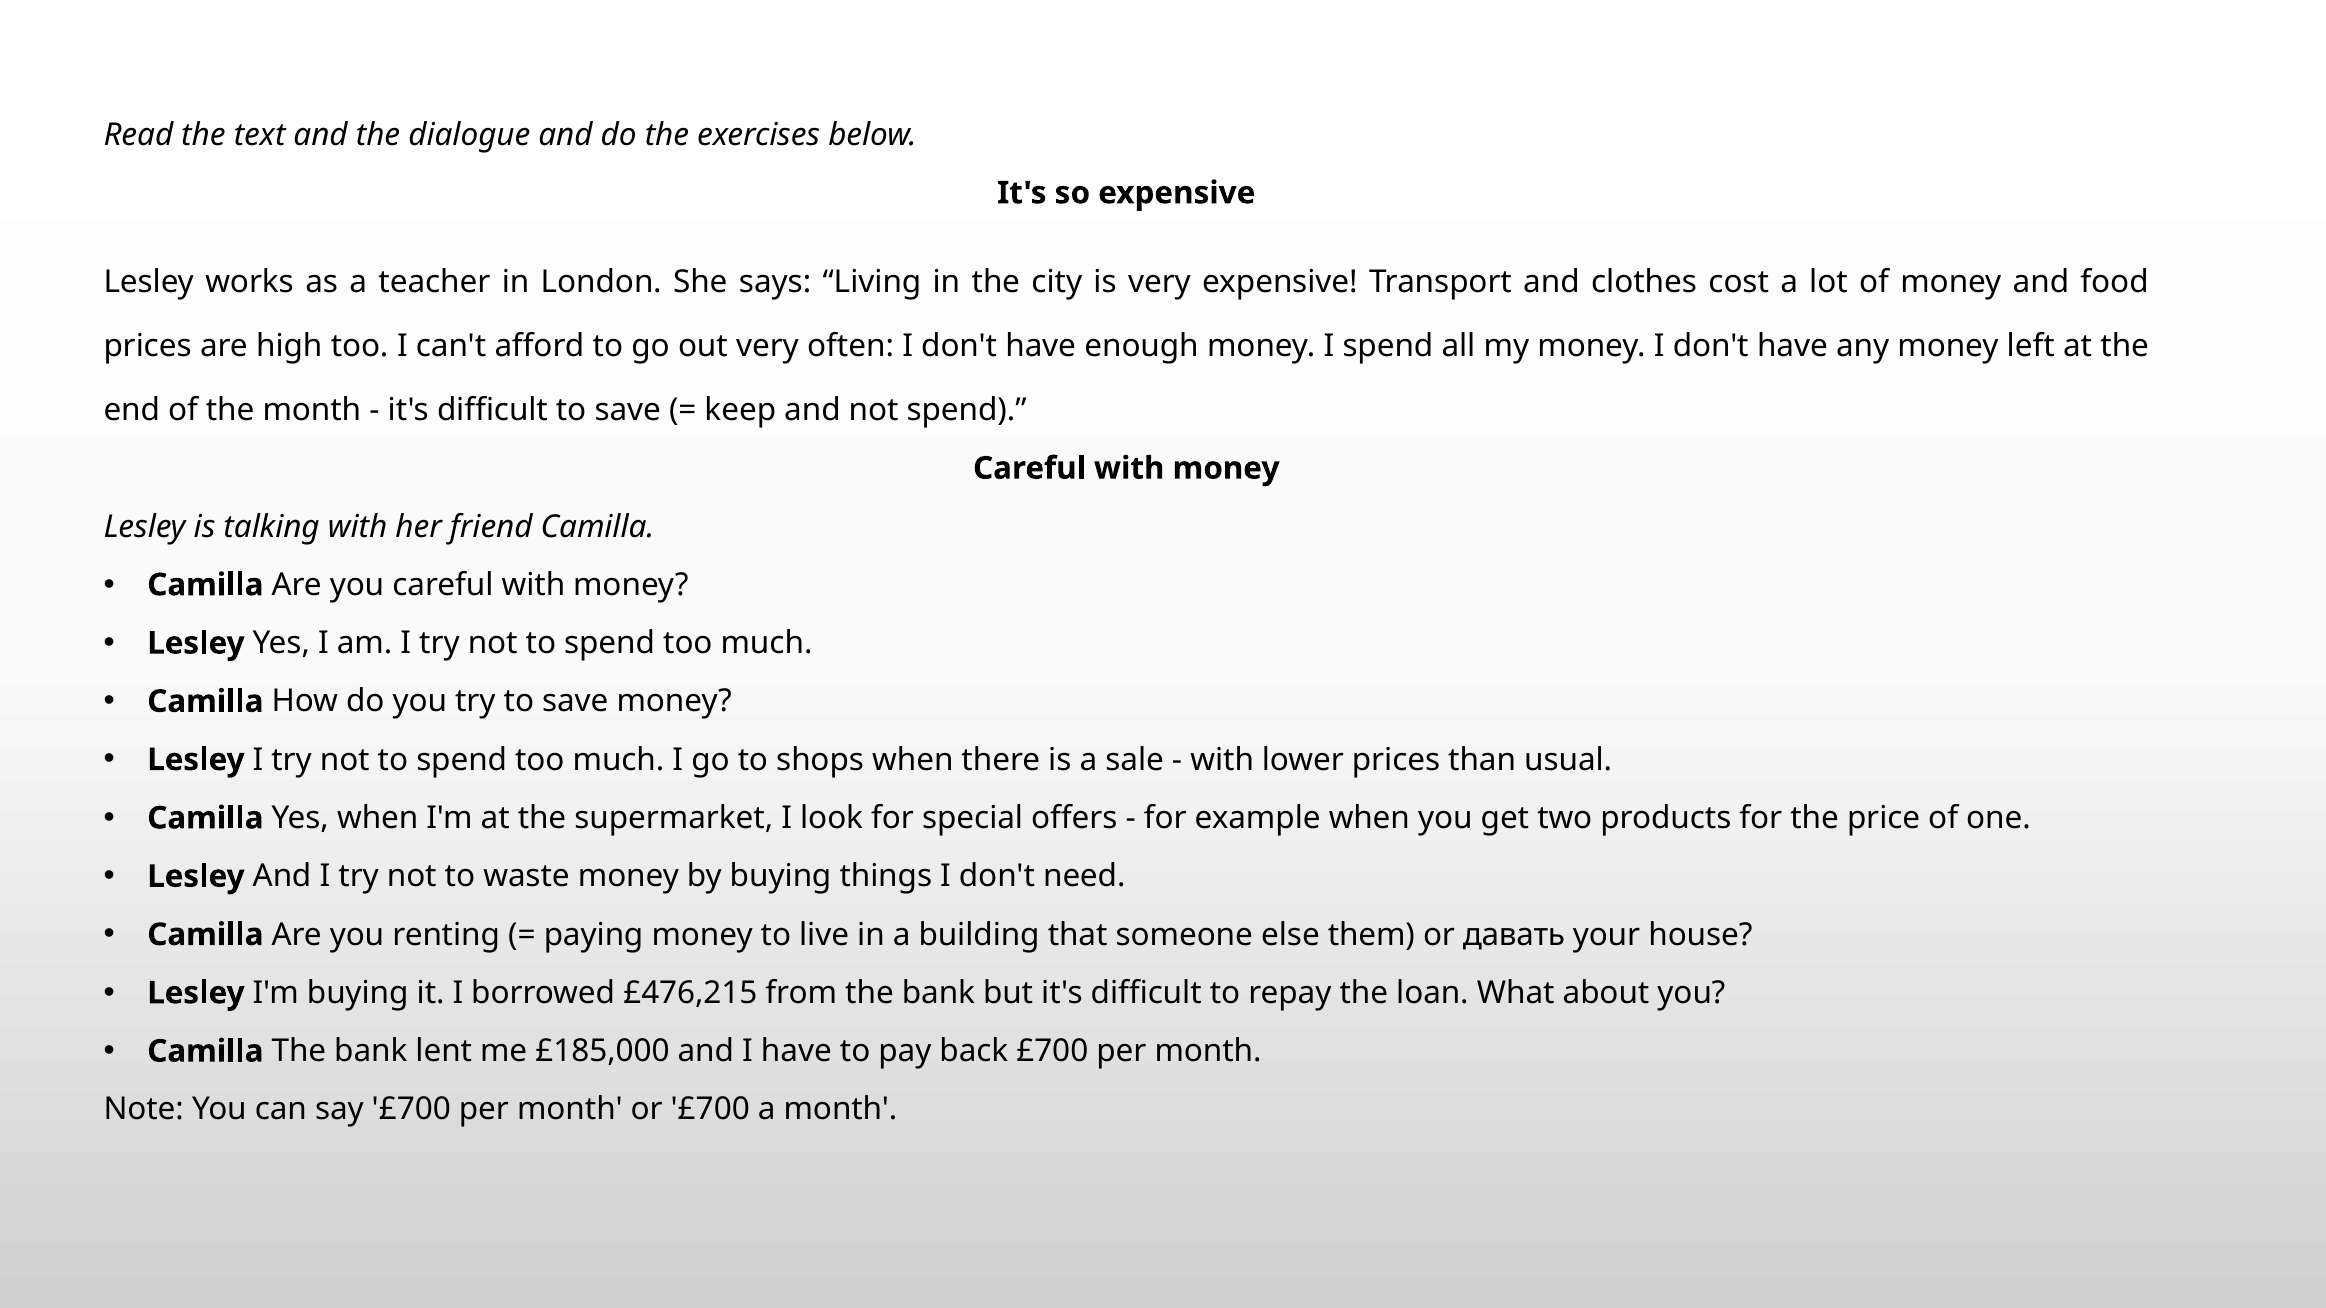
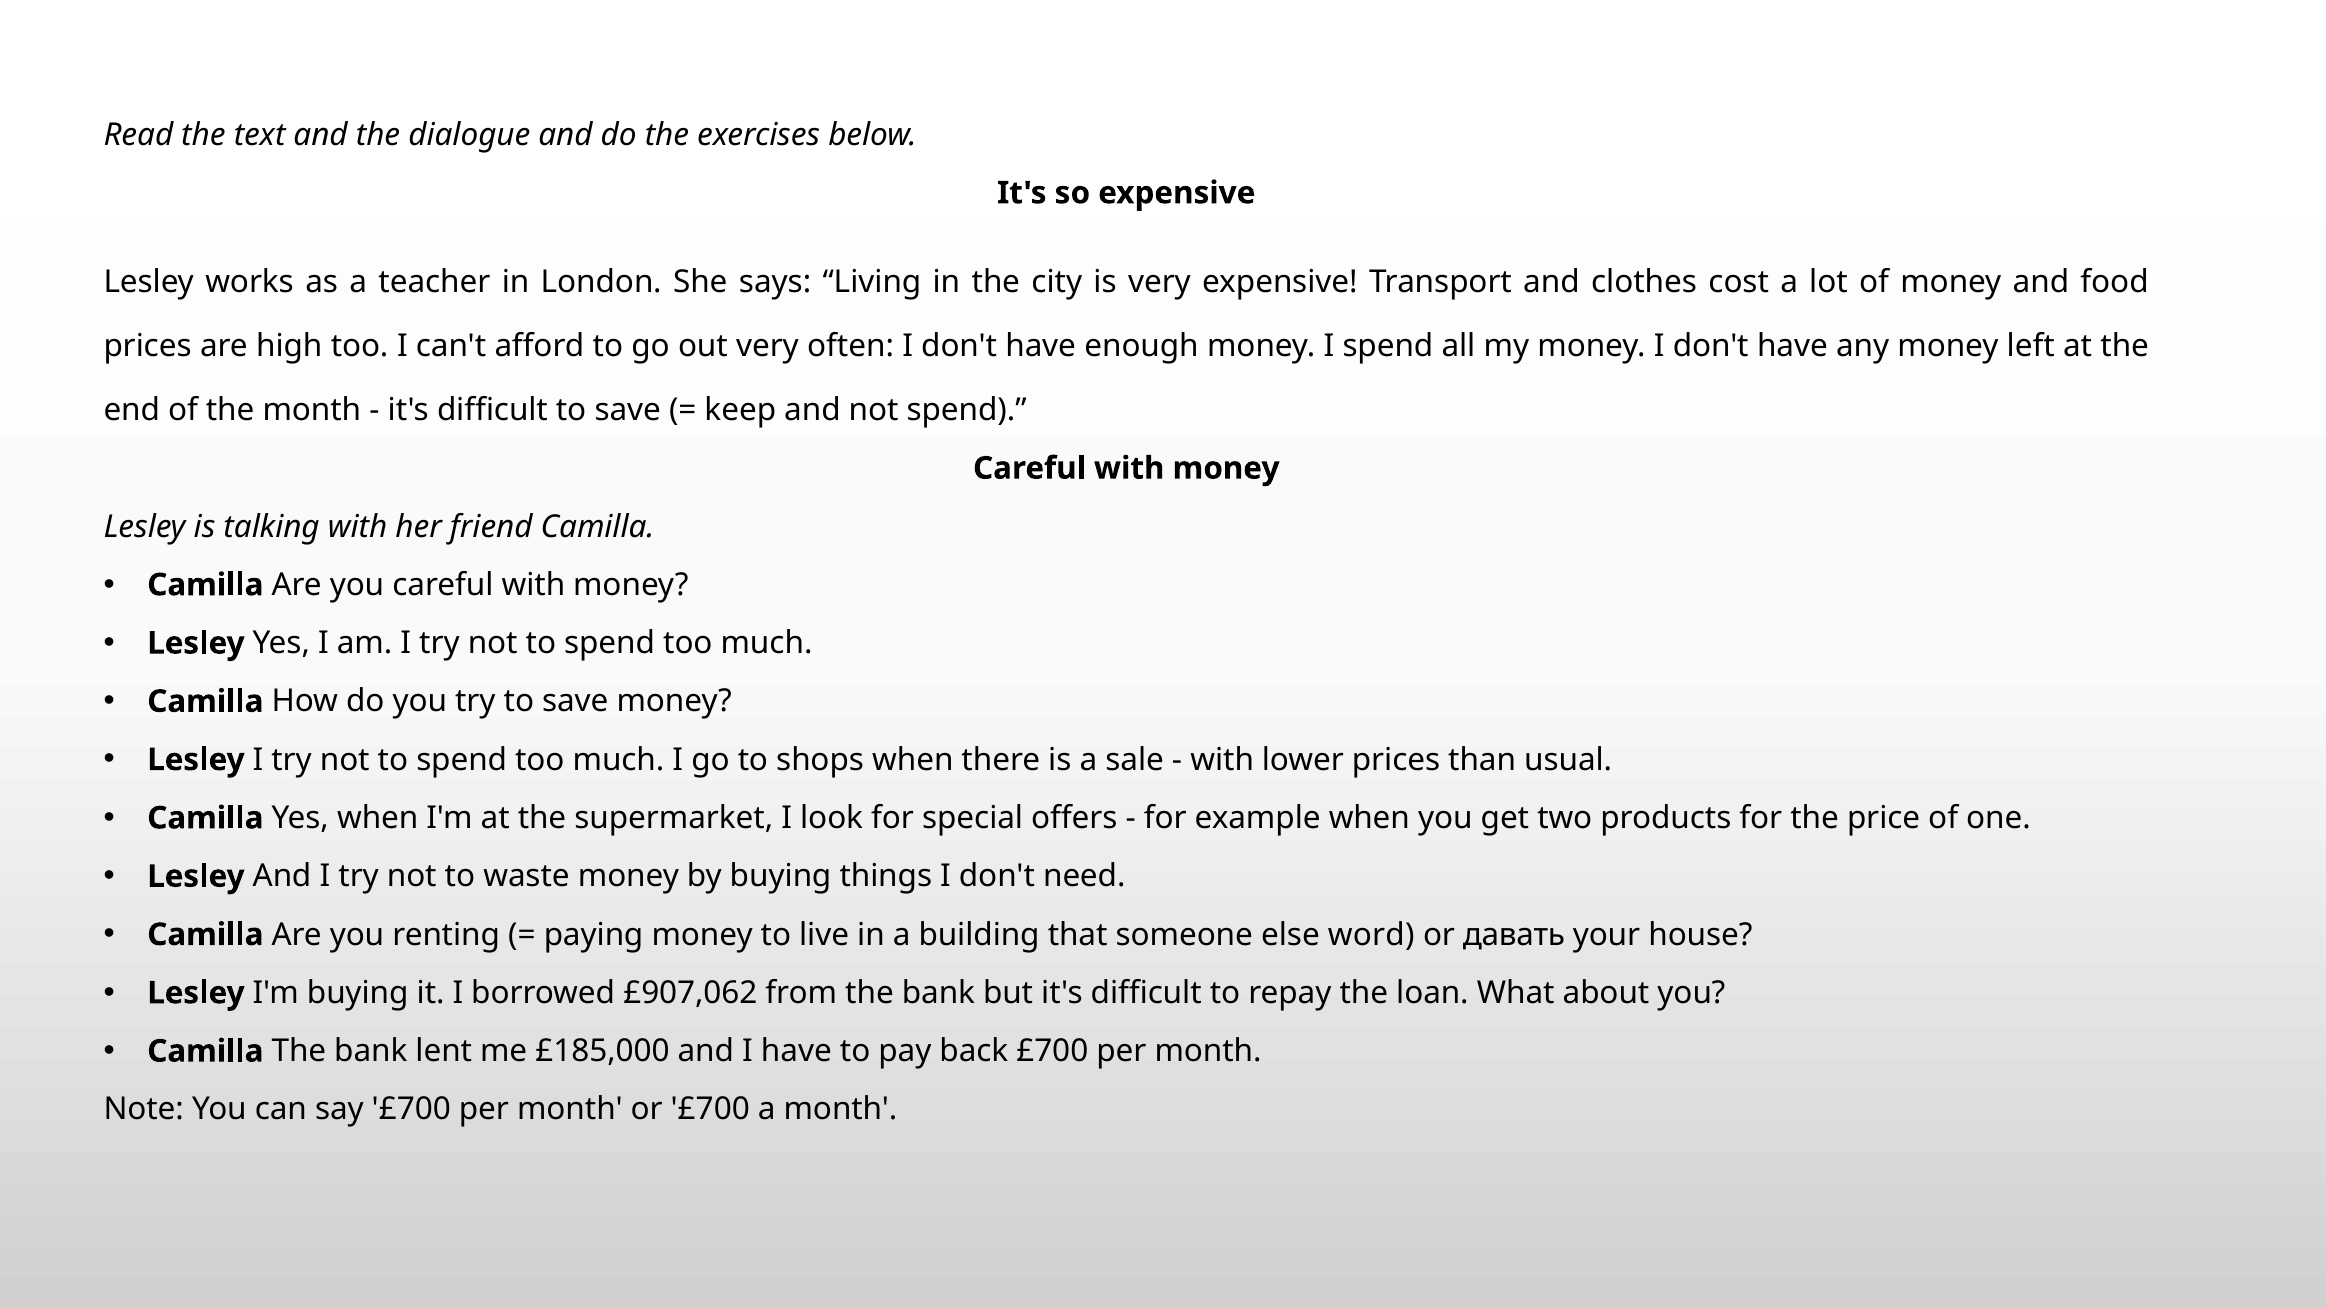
them: them -> word
£476,215: £476,215 -> £907,062
